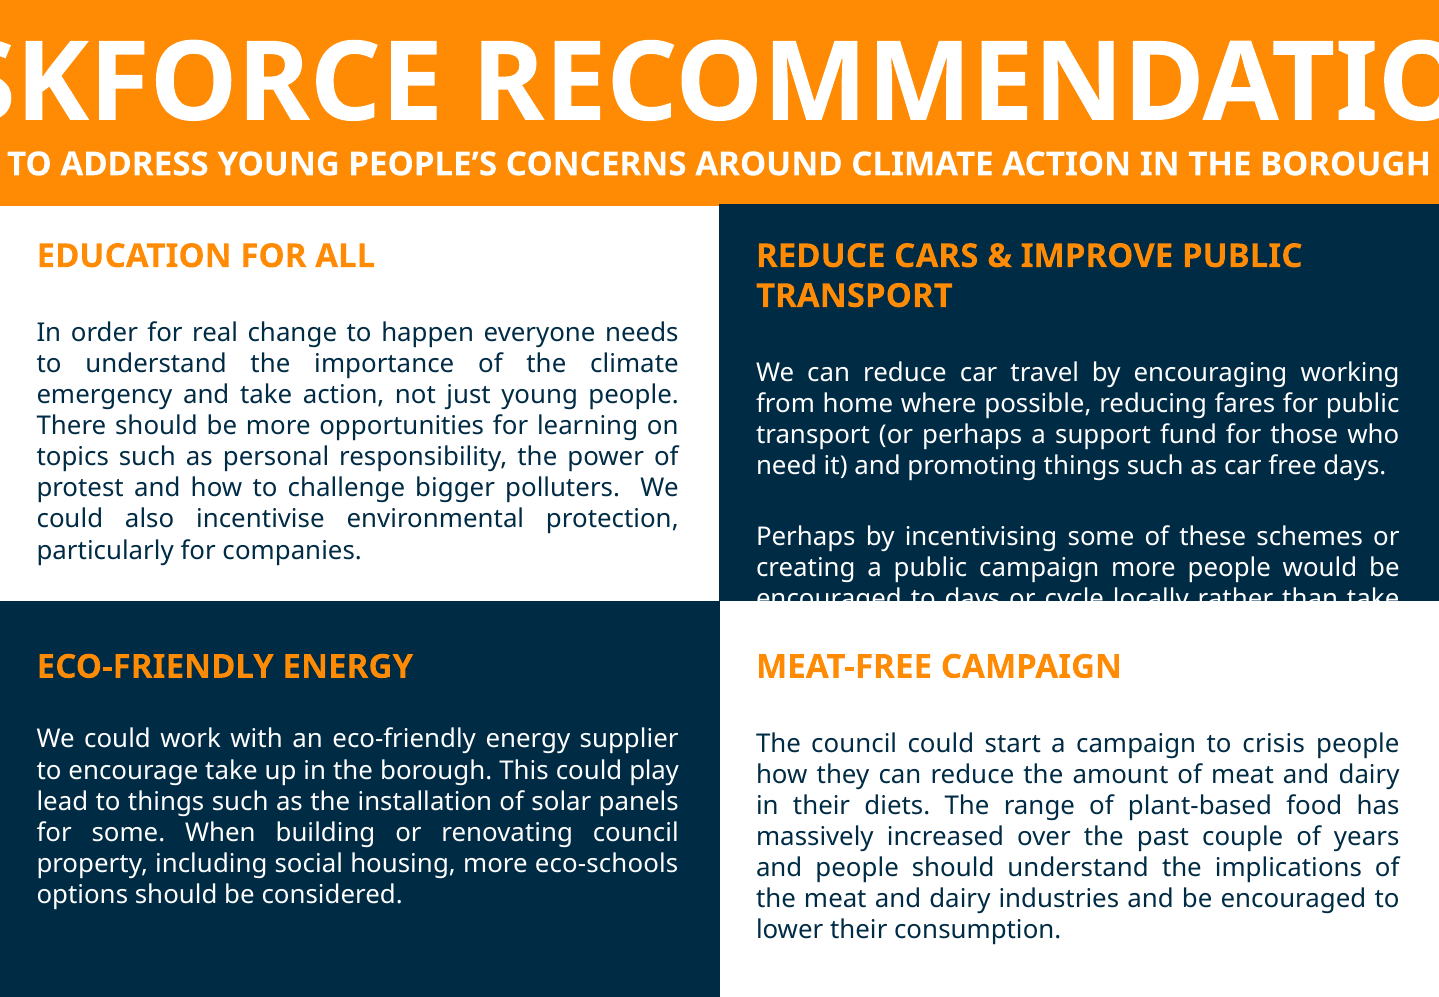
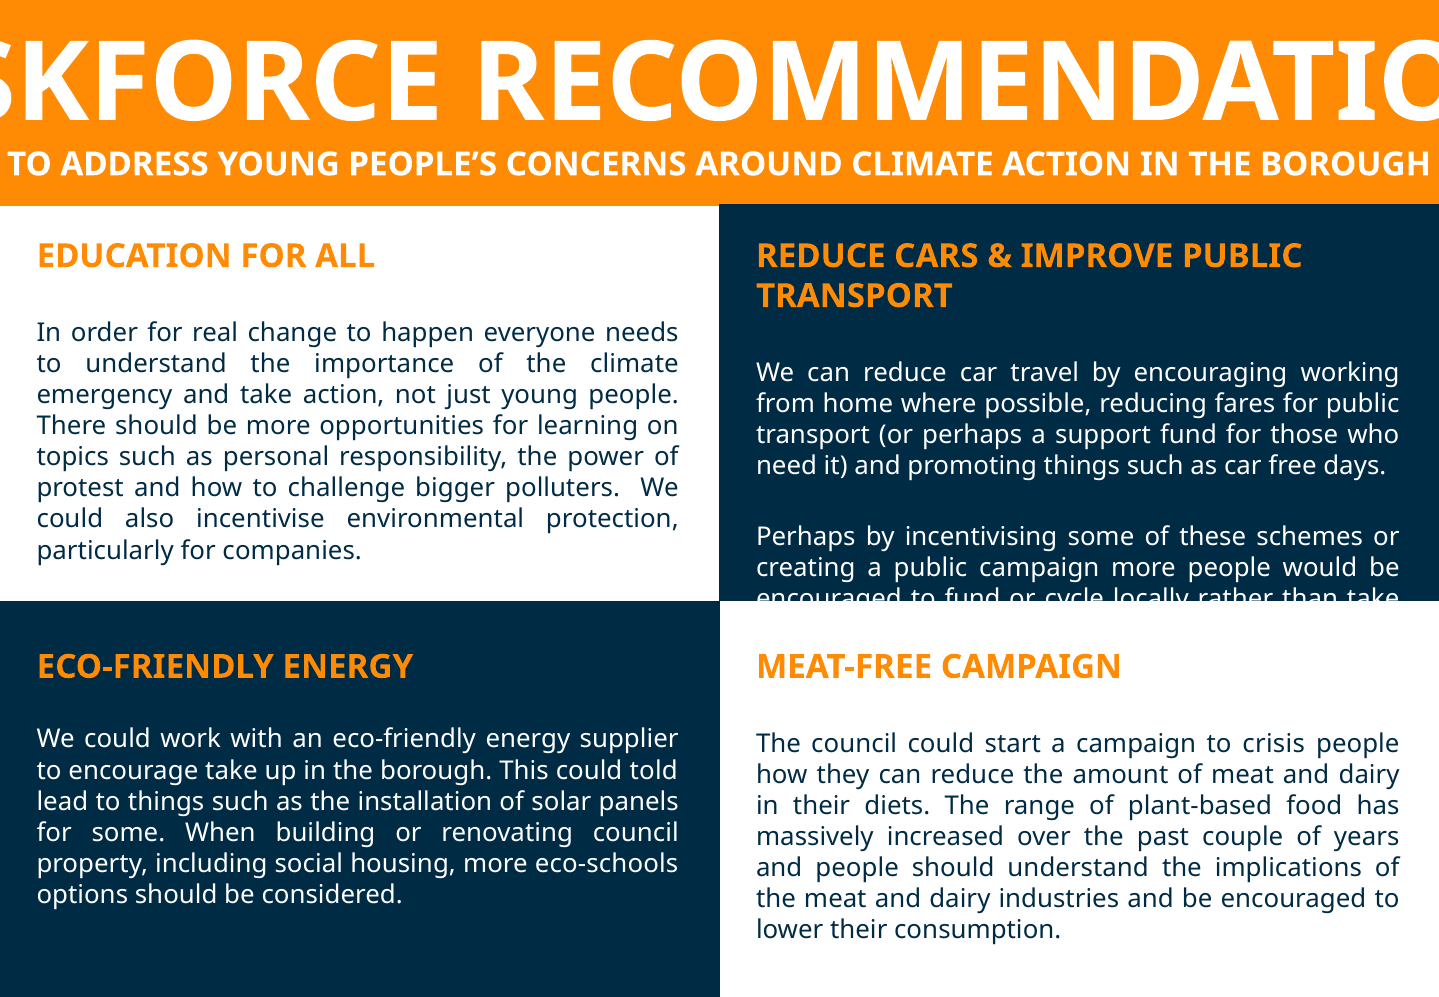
to days: days -> fund
play: play -> told
